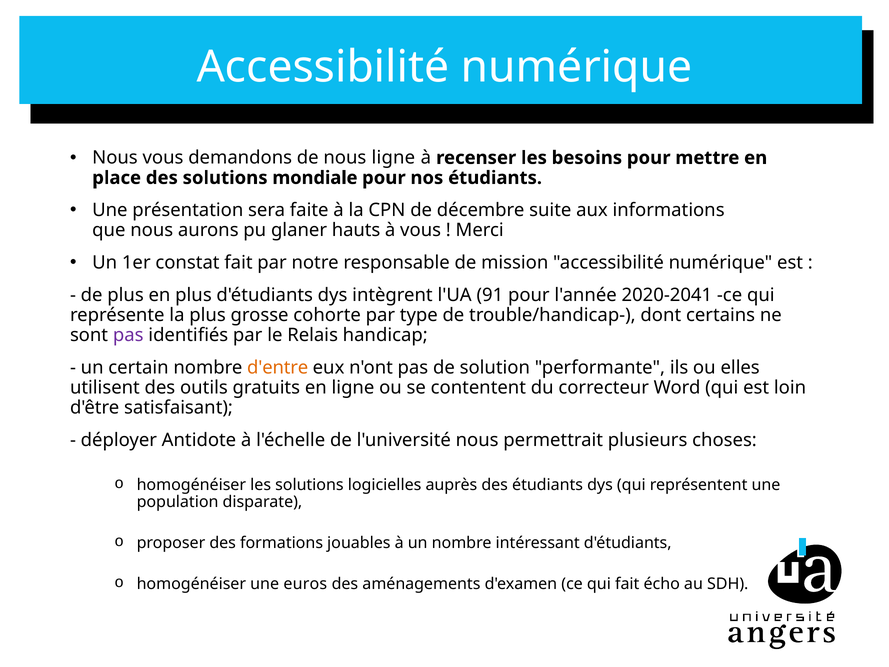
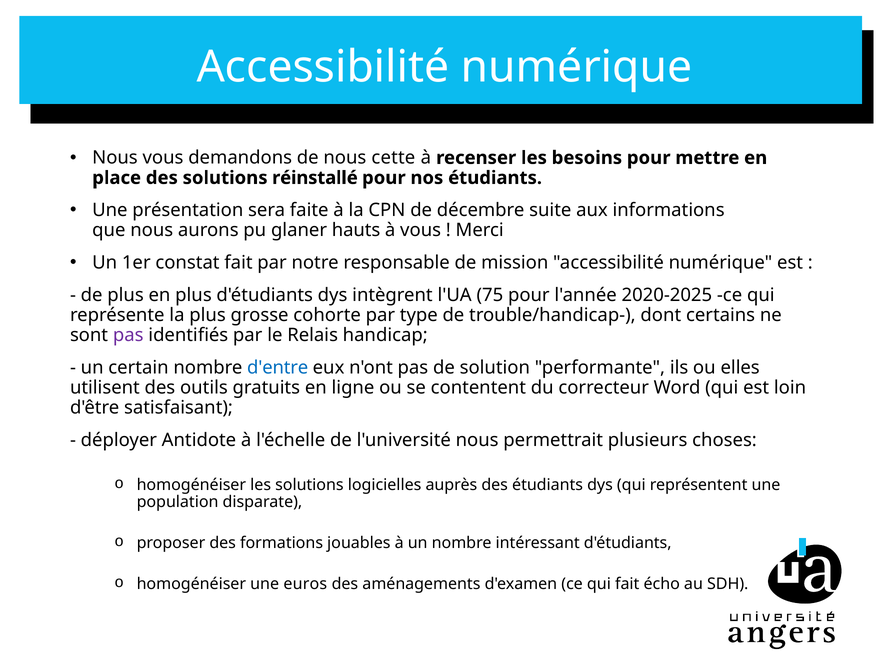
nous ligne: ligne -> cette
mondiale: mondiale -> réinstallé
91: 91 -> 75
2020-2041: 2020-2041 -> 2020-2025
d'entre colour: orange -> blue
